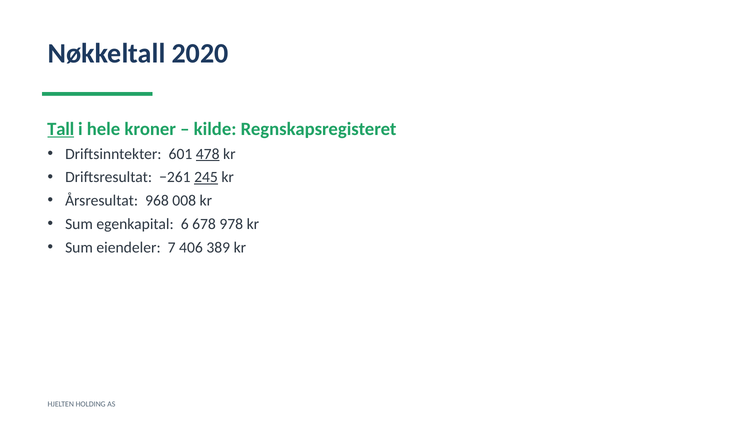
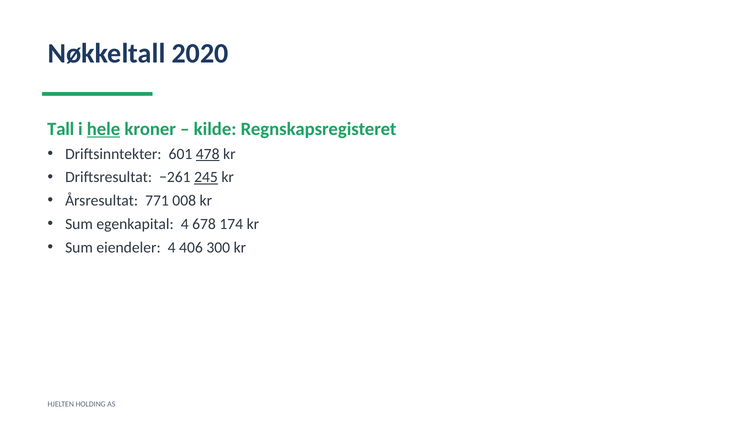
Tall underline: present -> none
hele underline: none -> present
968: 968 -> 771
egenkapital 6: 6 -> 4
978: 978 -> 174
eiendeler 7: 7 -> 4
389: 389 -> 300
